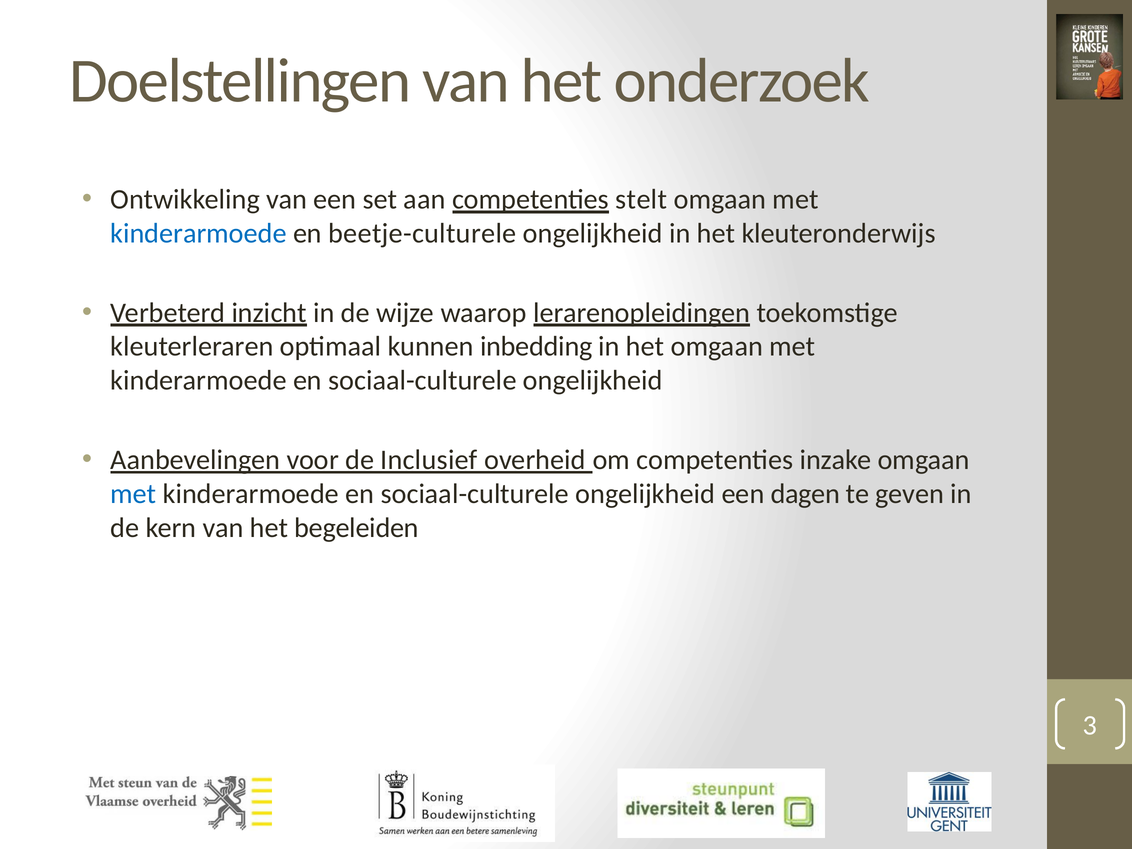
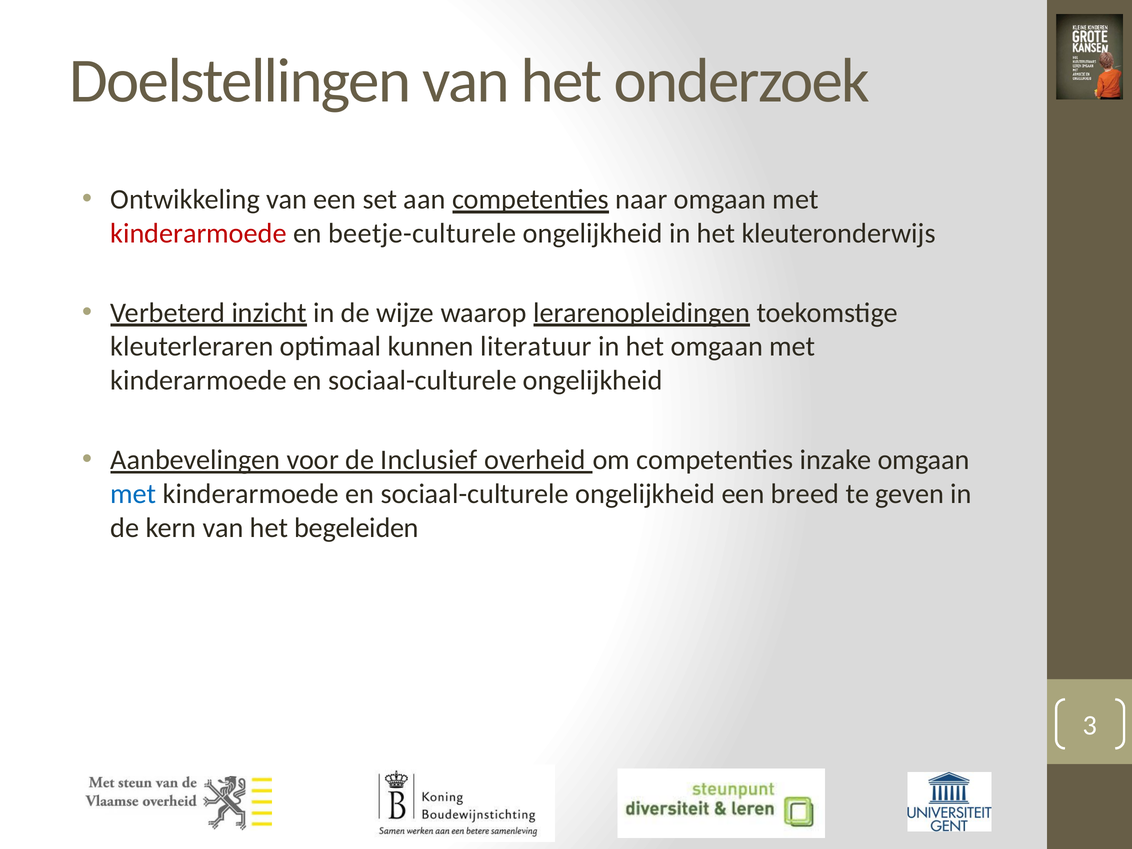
stelt: stelt -> naar
kinderarmoede at (199, 233) colour: blue -> red
inbedding: inbedding -> literatuur
dagen: dagen -> breed
